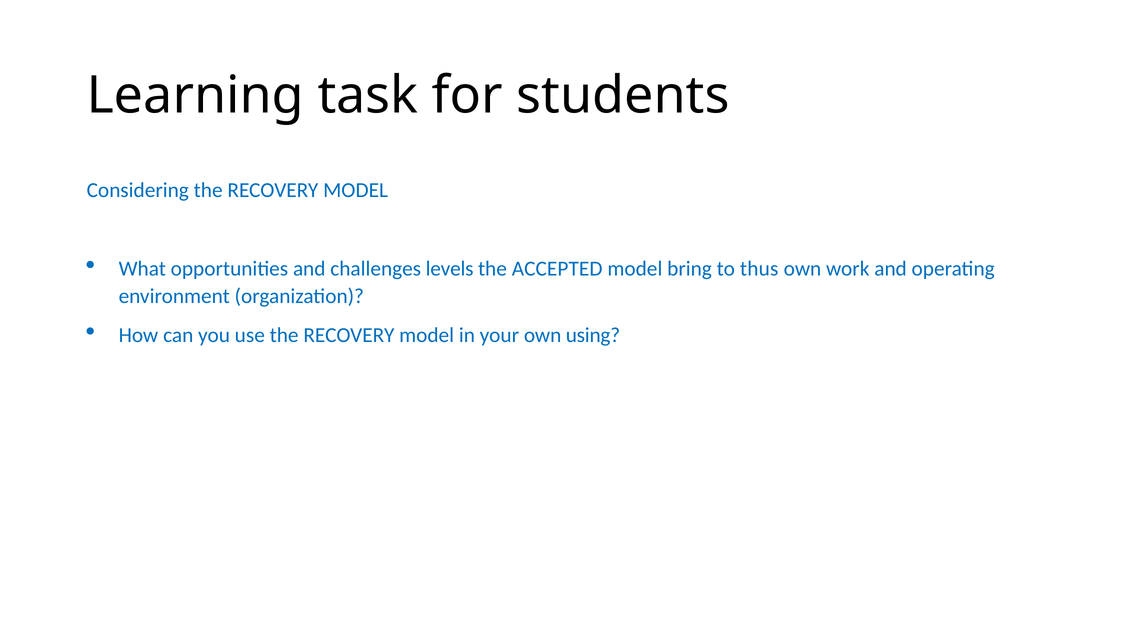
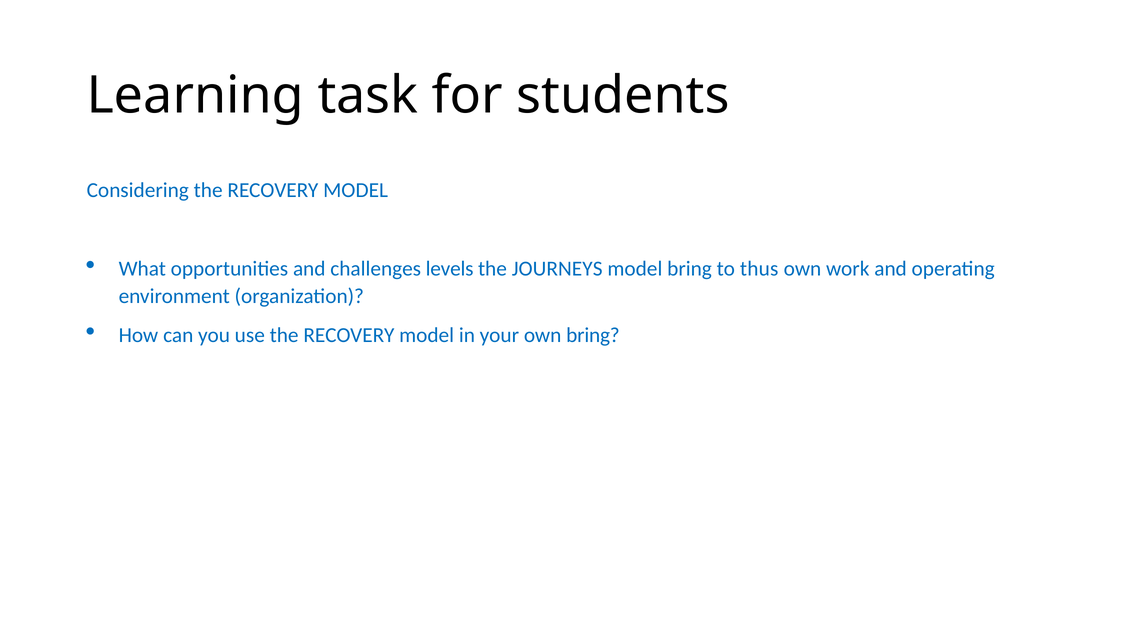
ACCEPTED: ACCEPTED -> JOURNEYS
own using: using -> bring
